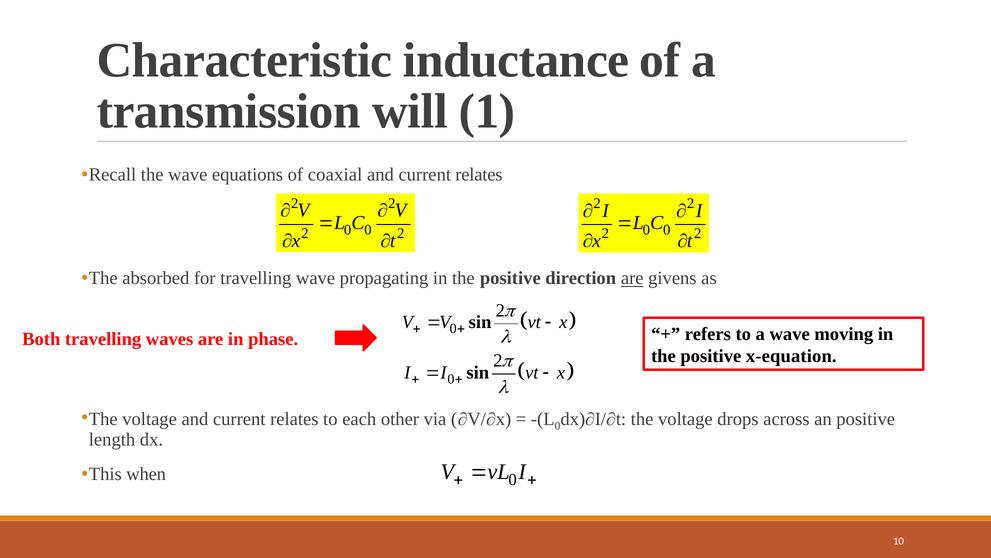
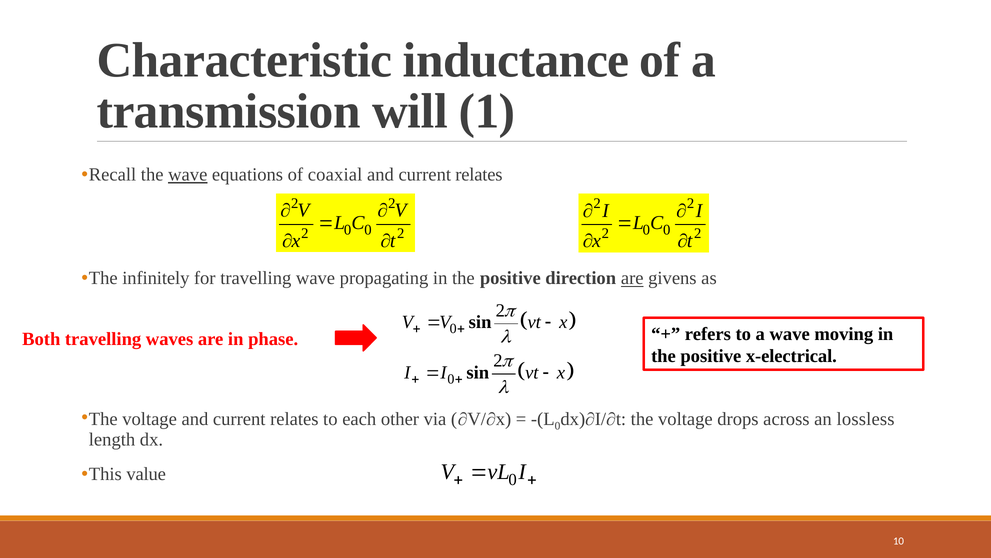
wave at (188, 175) underline: none -> present
absorbed: absorbed -> infinitely
x-equation: x-equation -> x-electrical
an positive: positive -> lossless
when: when -> value
